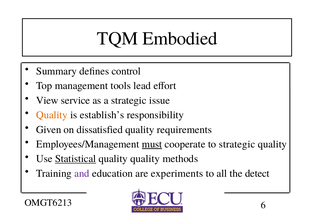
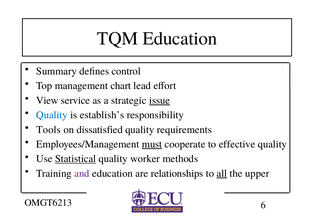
TQM Embodied: Embodied -> Education
tools: tools -> chart
issue underline: none -> present
Quality at (52, 115) colour: orange -> blue
Given: Given -> Tools
to strategic: strategic -> effective
quality quality: quality -> worker
experiments: experiments -> relationships
all underline: none -> present
detect: detect -> upper
